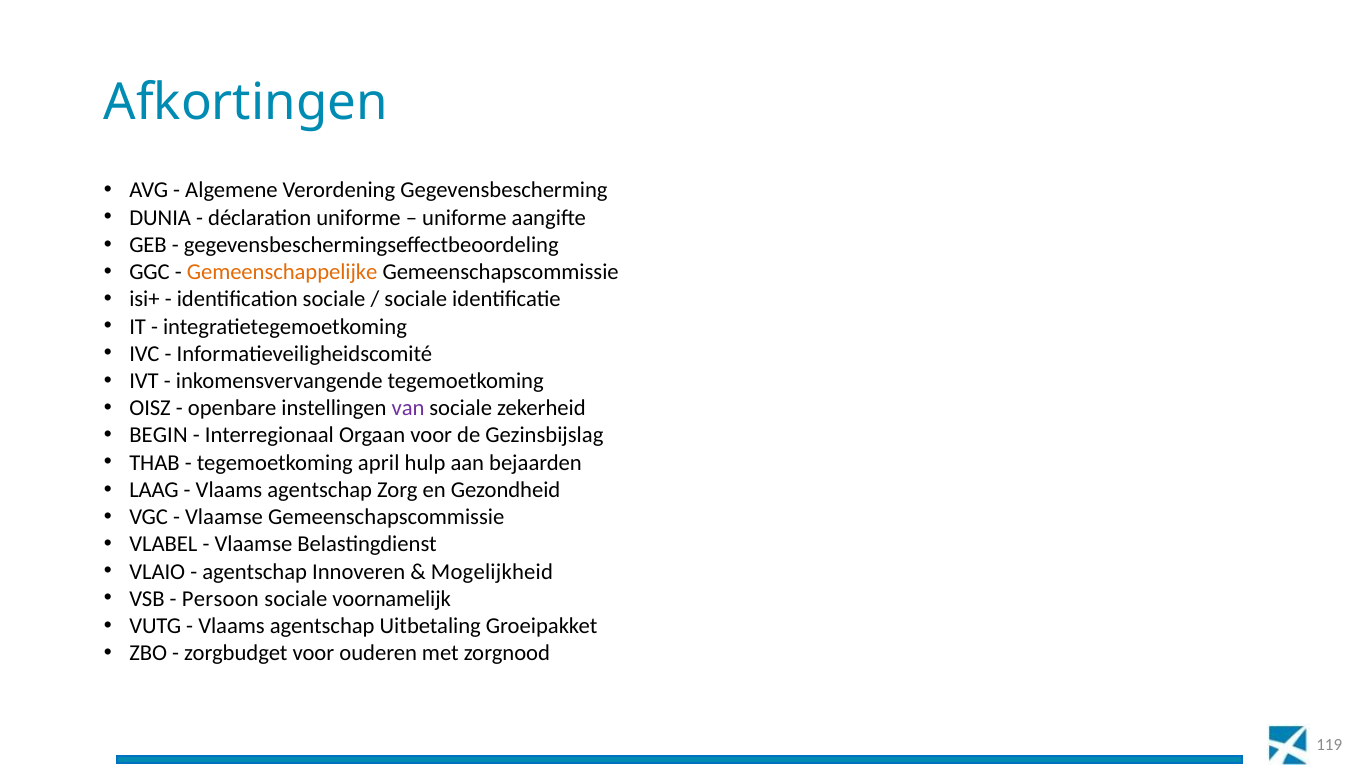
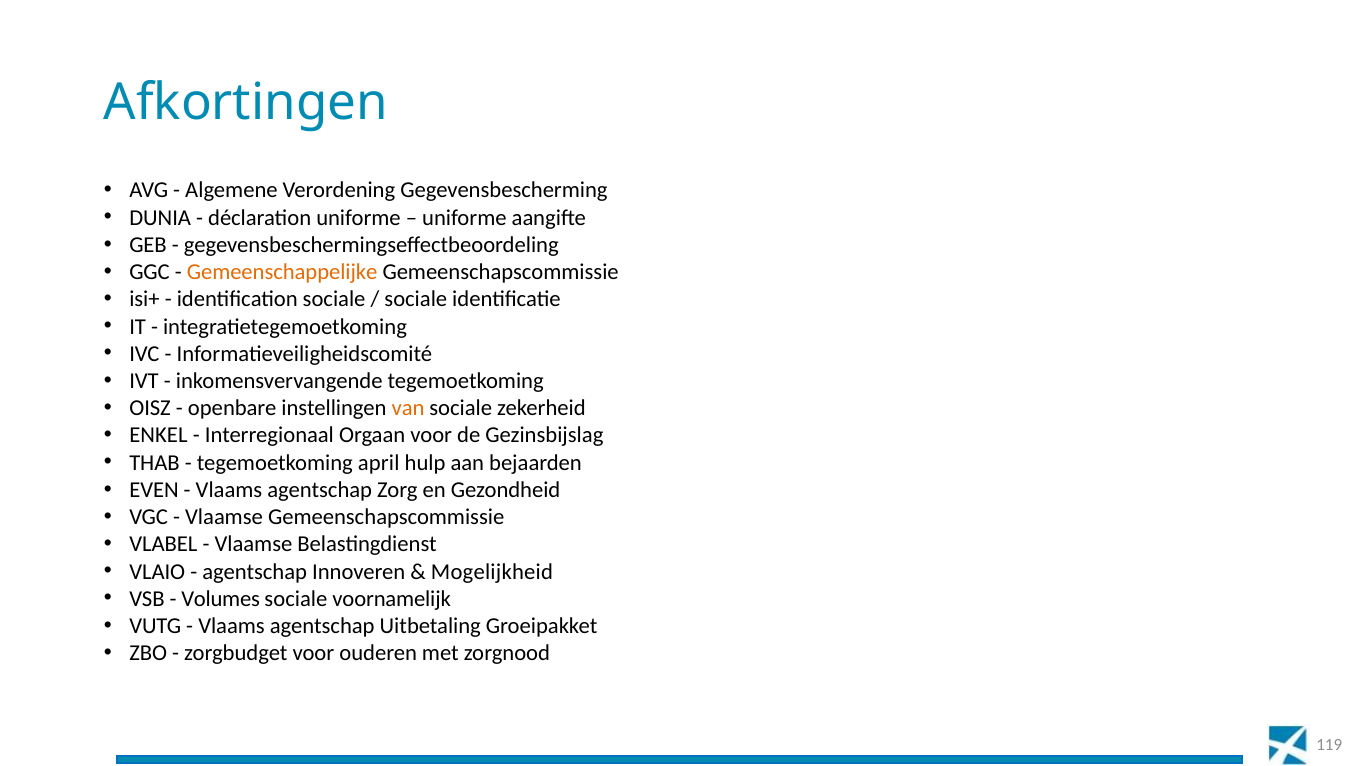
van colour: purple -> orange
BEGIN: BEGIN -> ENKEL
LAAG: LAAG -> EVEN
Persoon: Persoon -> Volumes
